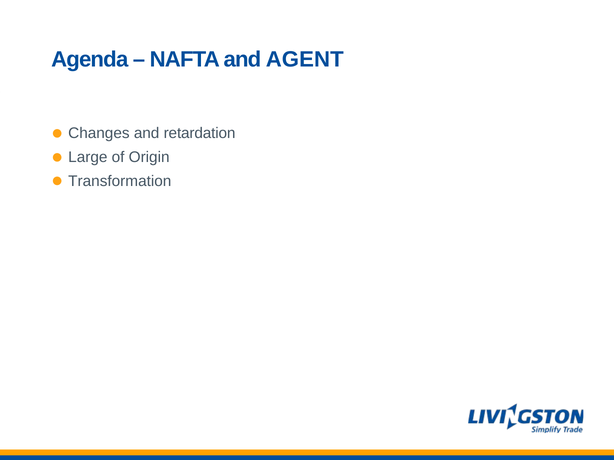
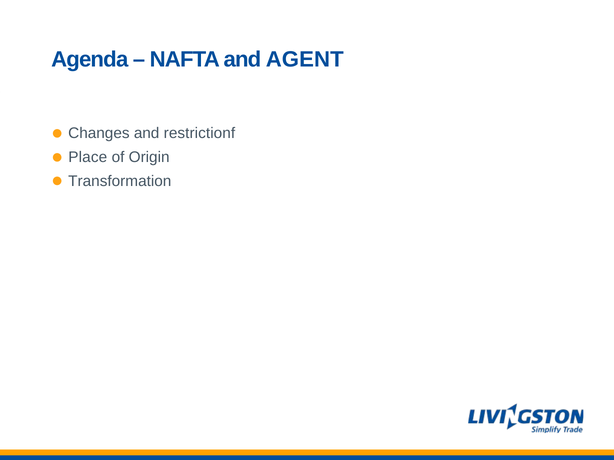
retardation: retardation -> restrictionf
Large: Large -> Place
